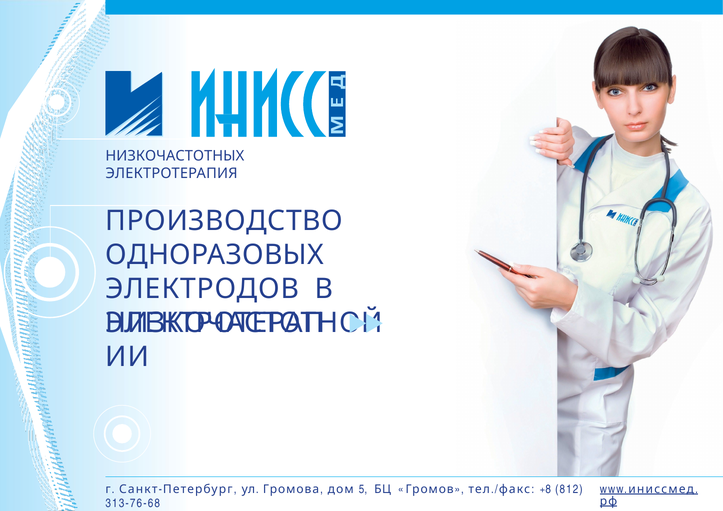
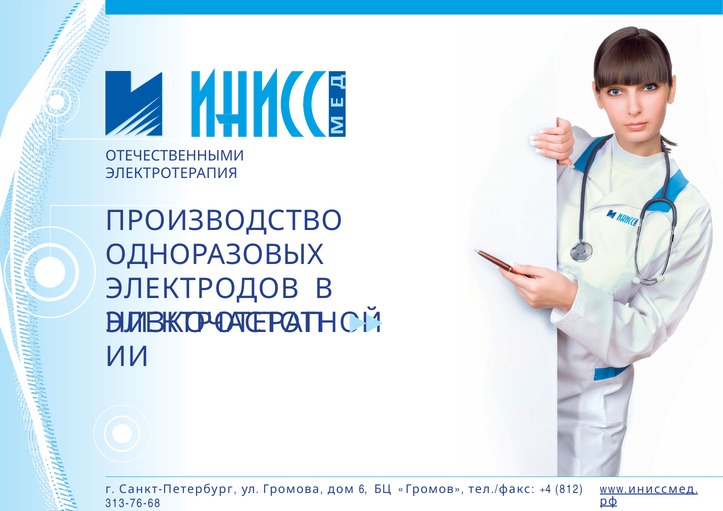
НИЗКОЧАСТОТНЫХ: НИЗКОЧАСТОТНЫХ -> ОТЕЧЕСТВЕННЫМИ
5: 5 -> 6
+8: +8 -> +4
